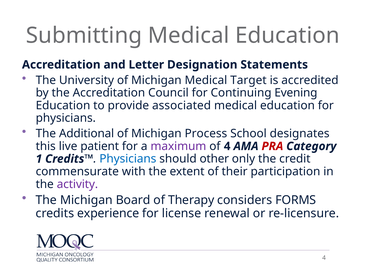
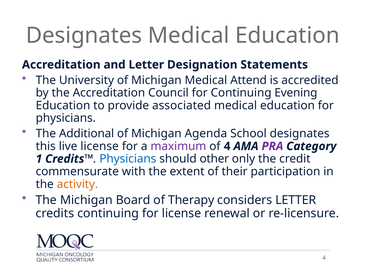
Submitting at (84, 35): Submitting -> Designates
Target: Target -> Attend
Process: Process -> Agenda
live patient: patient -> license
PRA colour: red -> purple
activity colour: purple -> orange
considers FORMS: FORMS -> LETTER
credits experience: experience -> continuing
